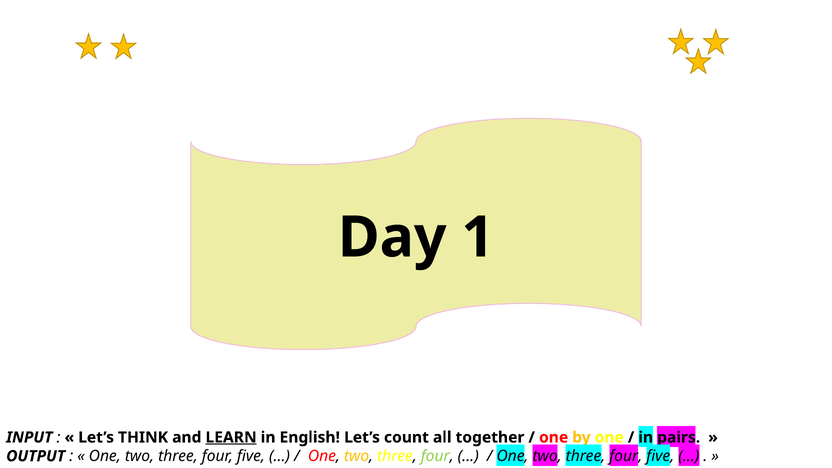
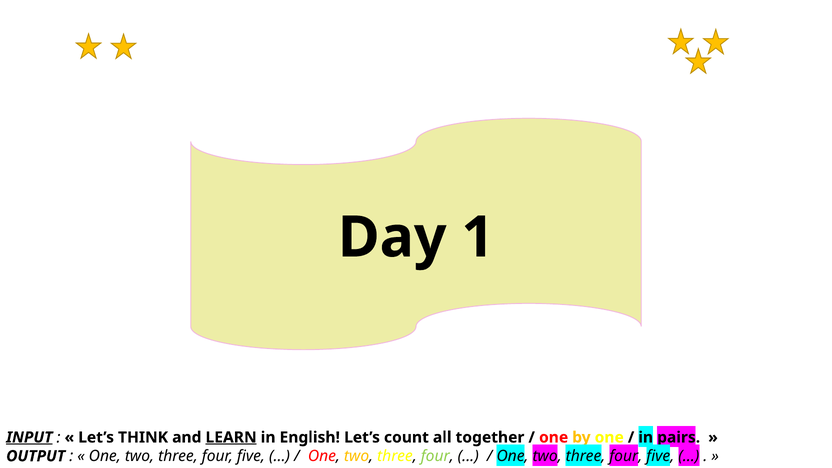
INPUT underline: none -> present
